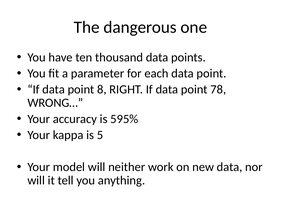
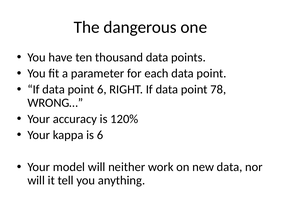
point 8: 8 -> 6
595%: 595% -> 120%
is 5: 5 -> 6
